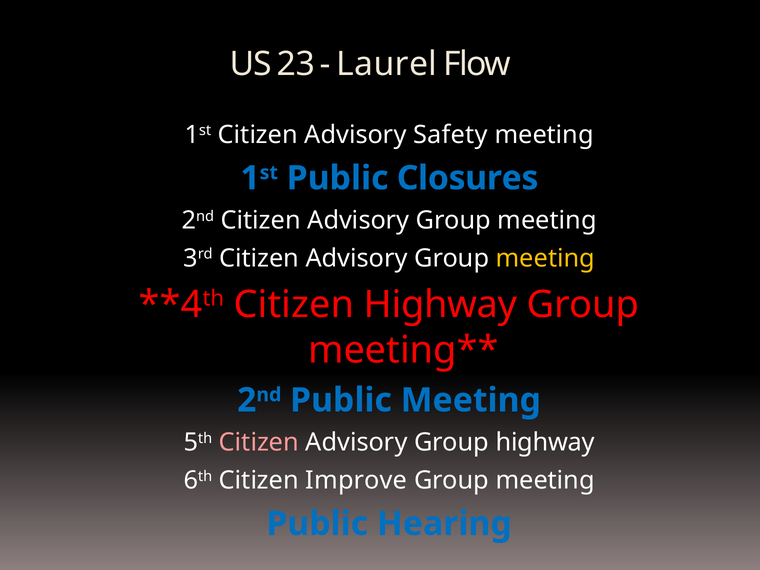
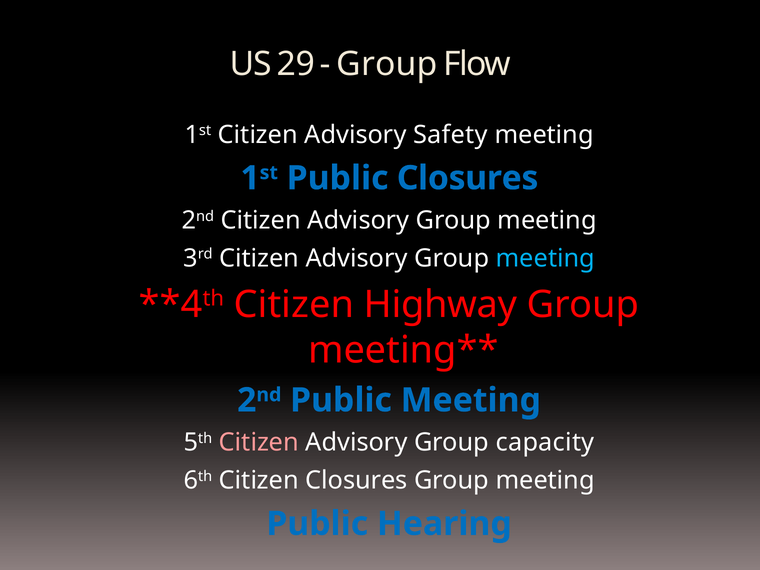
23: 23 -> 29
Laurel at (387, 64): Laurel -> Group
meeting at (545, 258) colour: yellow -> light blue
Group highway: highway -> capacity
Citizen Improve: Improve -> Closures
